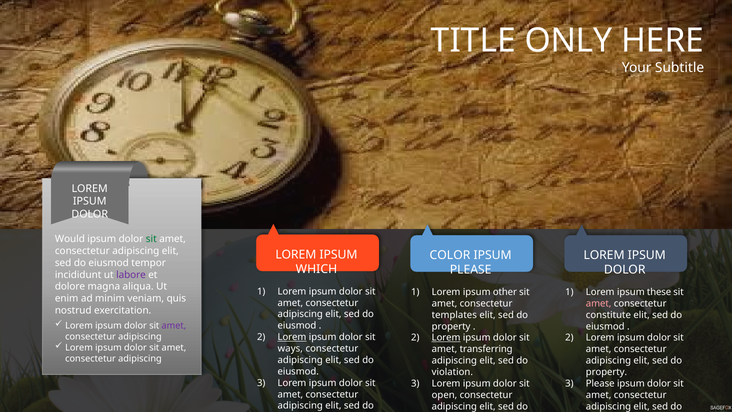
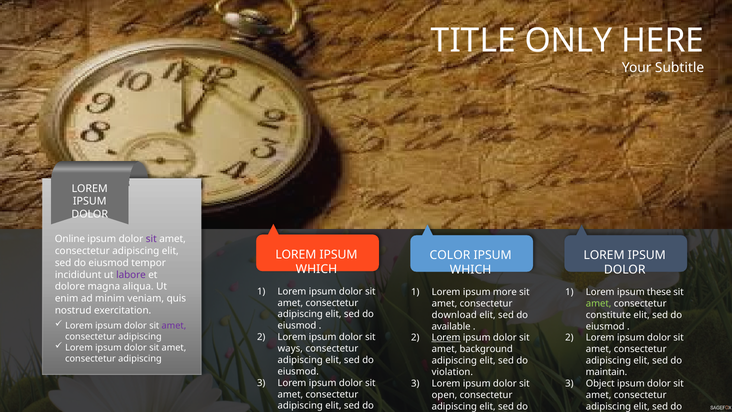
Would: Would -> Online
sit at (151, 239) colour: green -> purple
PLEASE at (471, 270): PLEASE -> WHICH
other: other -> more
amet at (599, 303) colour: pink -> light green
templates: templates -> download
property at (451, 326): property -> available
Lorem at (292, 337) underline: present -> none
transferring: transferring -> background
property at (606, 372): property -> maintain
Please at (600, 383): Please -> Object
